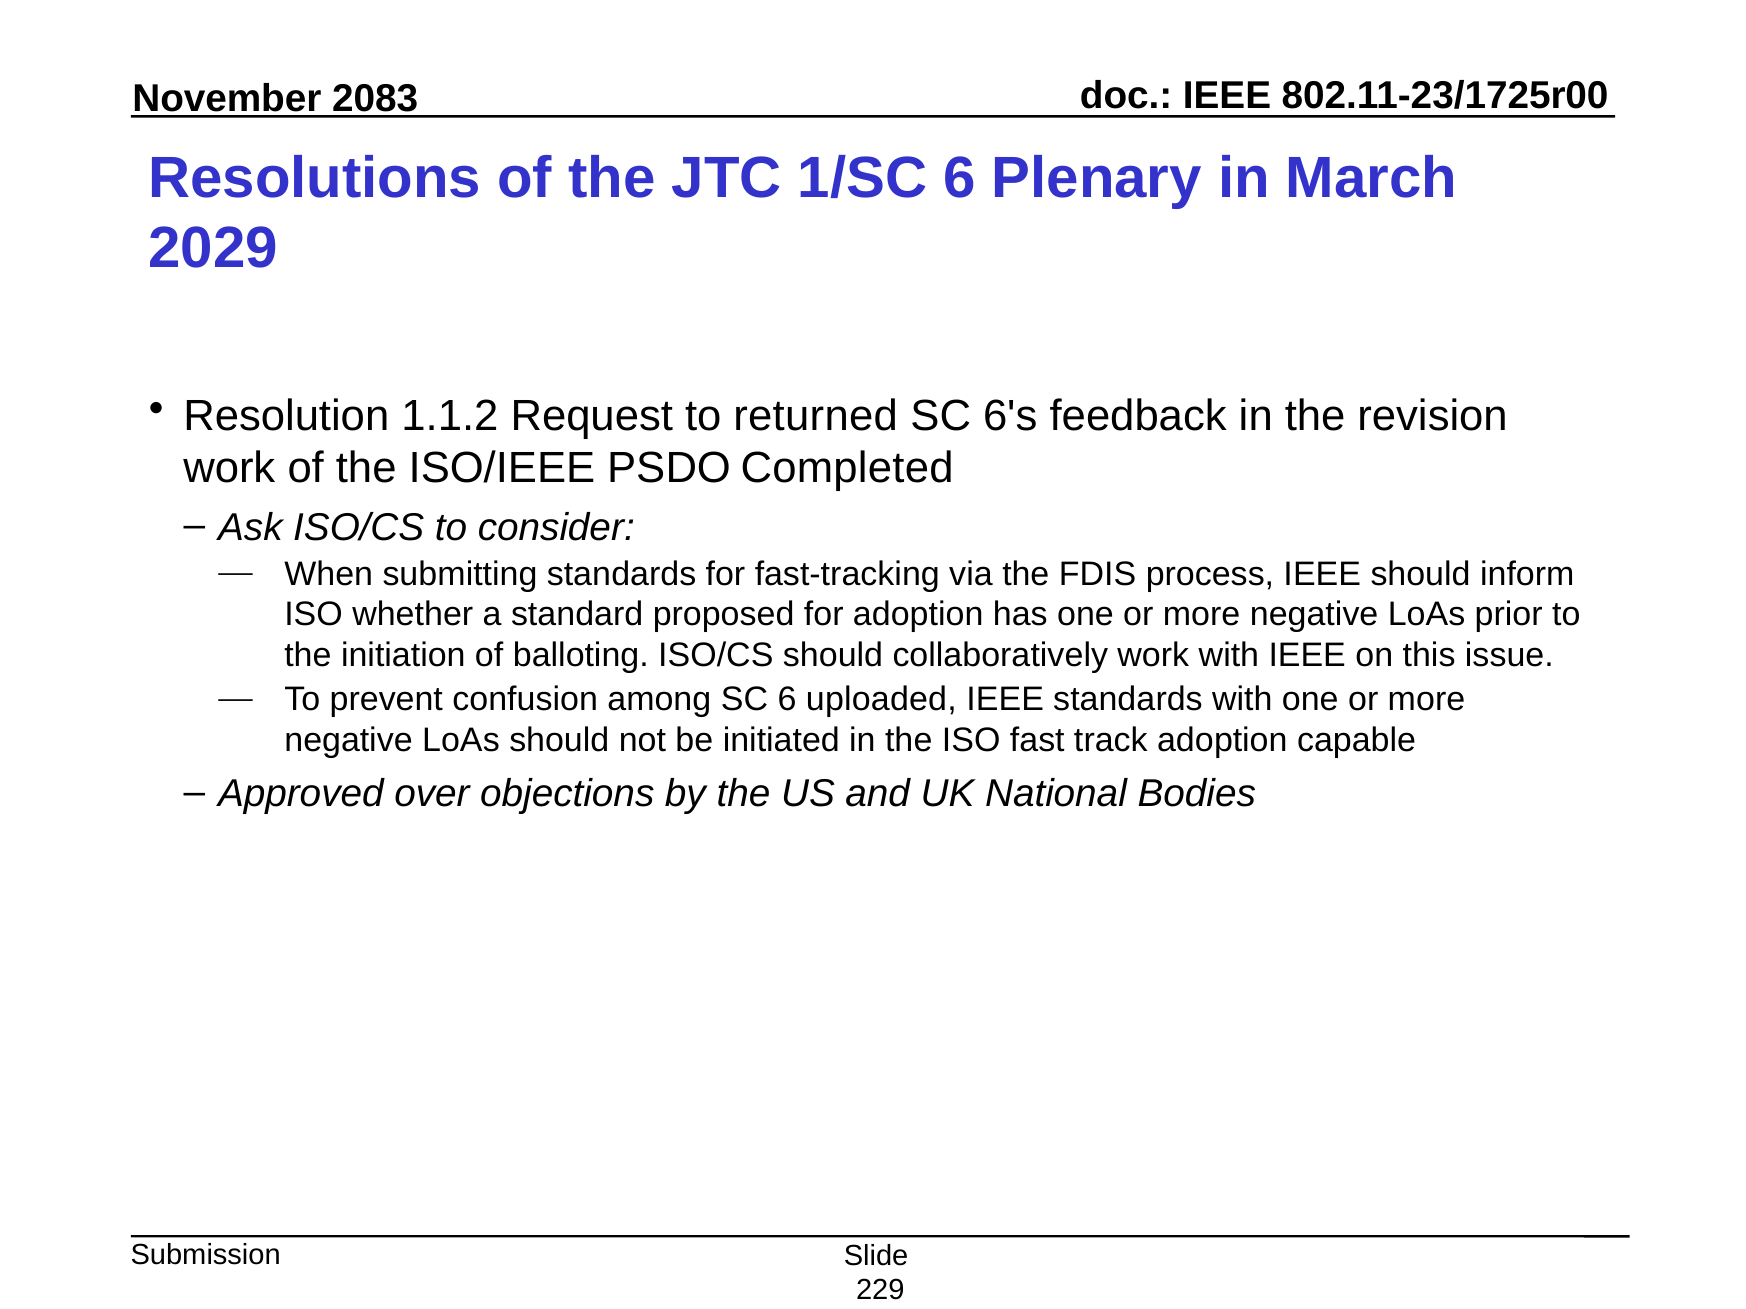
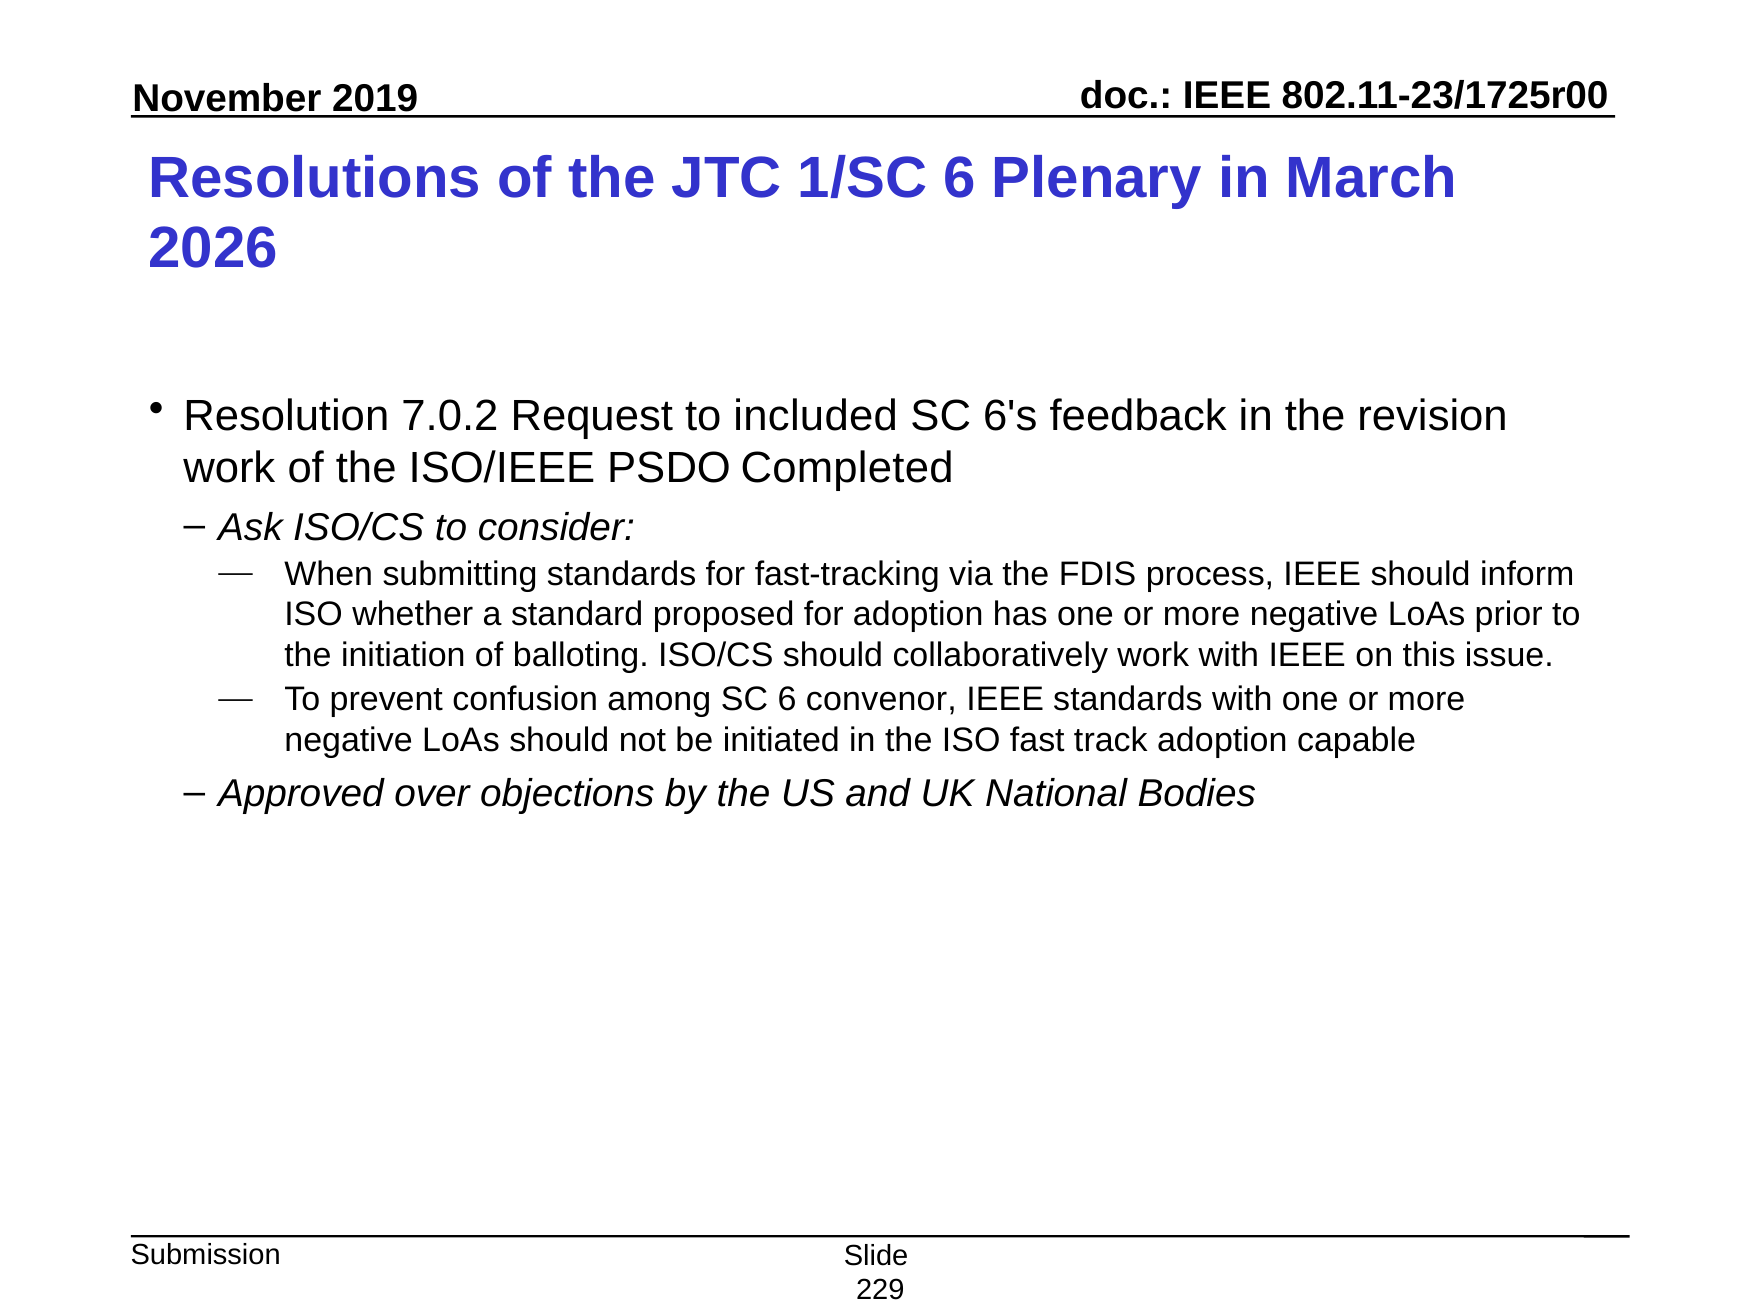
2083: 2083 -> 2019
2029: 2029 -> 2026
1.1.2: 1.1.2 -> 7.0.2
returned: returned -> included
uploaded: uploaded -> convenor
